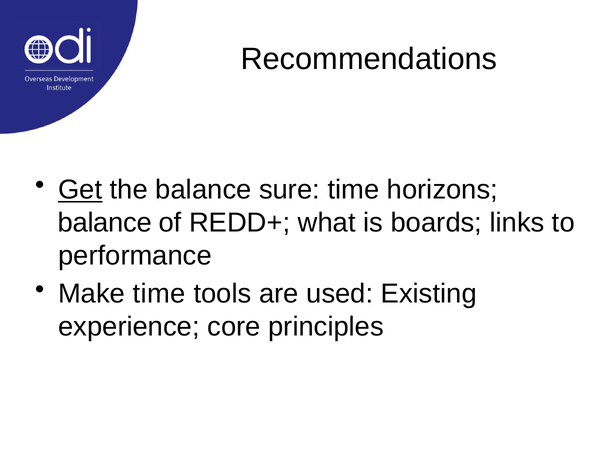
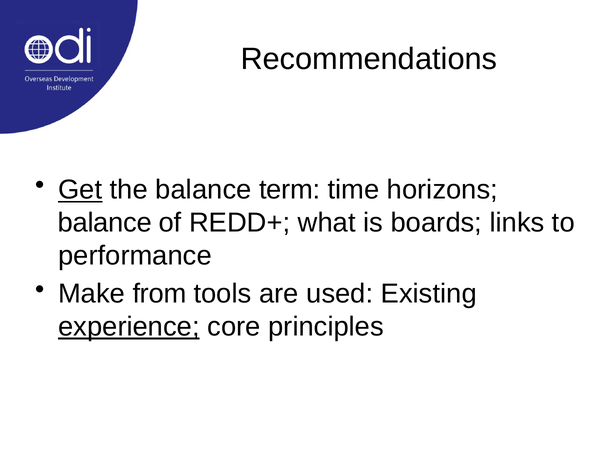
sure: sure -> term
Make time: time -> from
experience underline: none -> present
